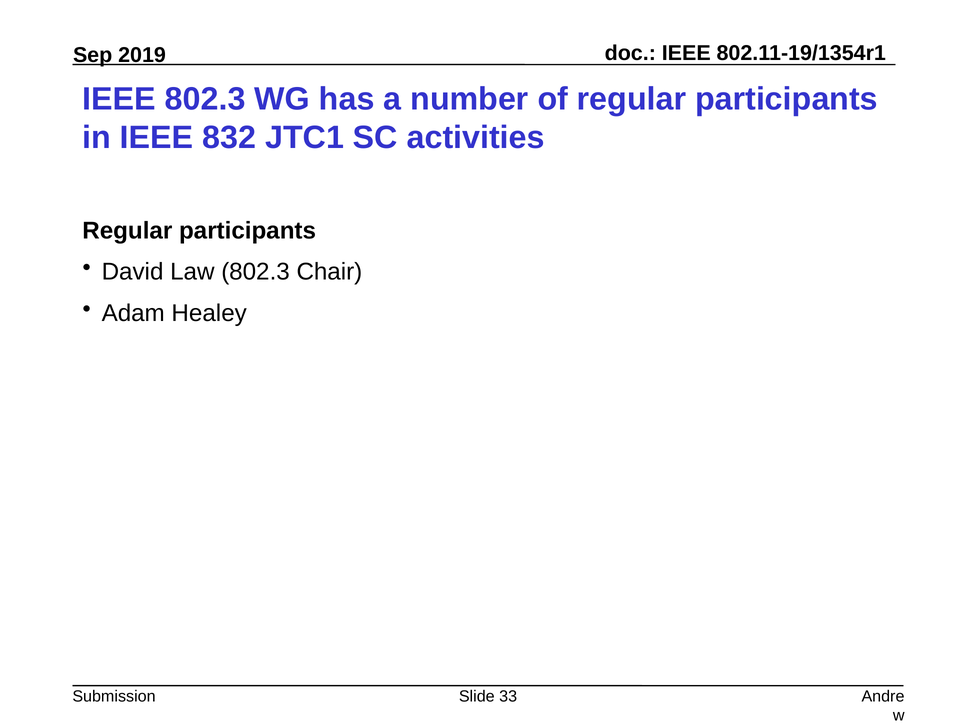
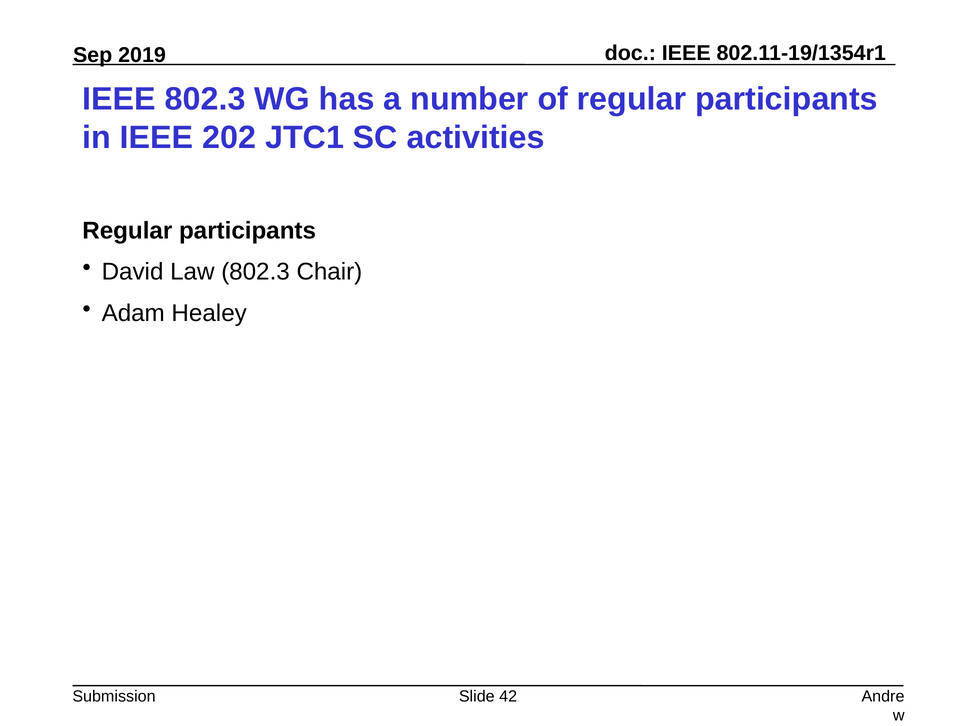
832: 832 -> 202
33: 33 -> 42
